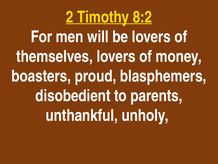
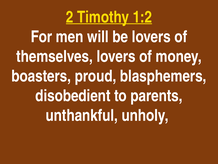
8:2: 8:2 -> 1:2
